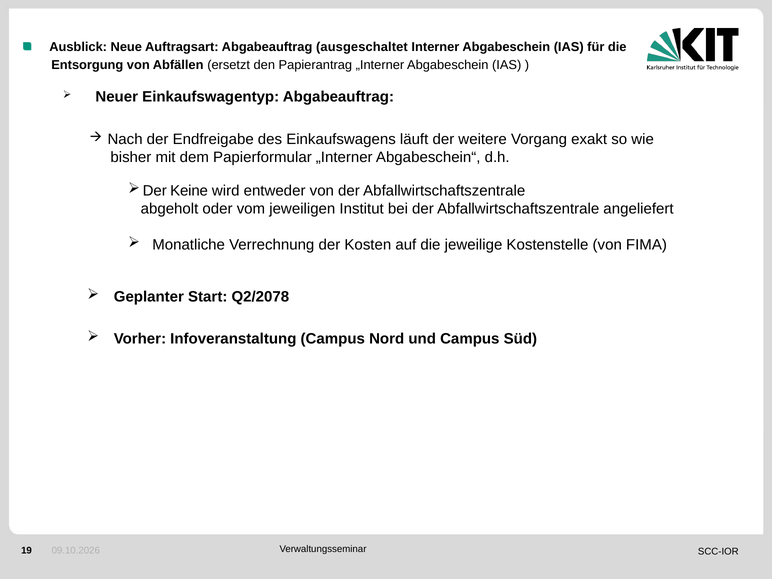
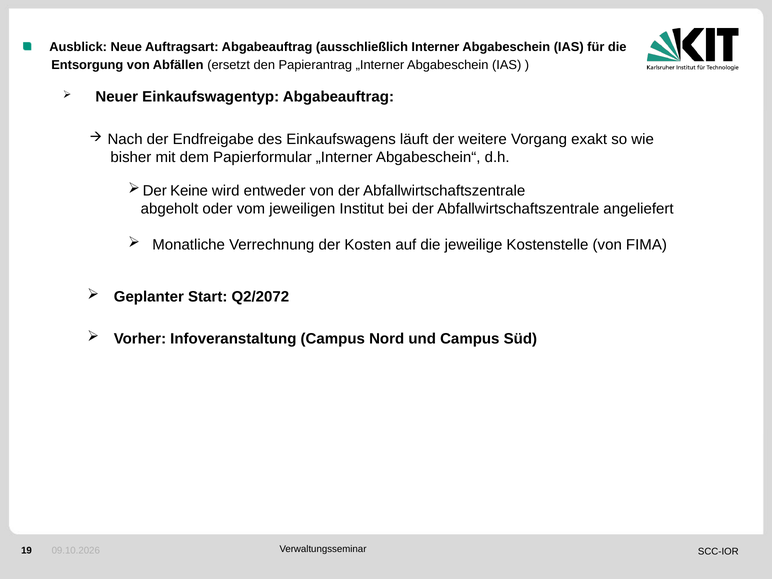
ausgeschaltet: ausgeschaltet -> ausschließlich
Q2/2078: Q2/2078 -> Q2/2072
